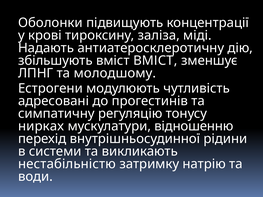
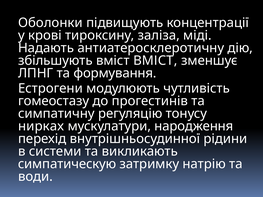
молодшому: молодшому -> формування
адресовані: адресовані -> гомеостазу
відношенню: відношенню -> народження
нестабільністю: нестабільністю -> cимпaтичecкую
